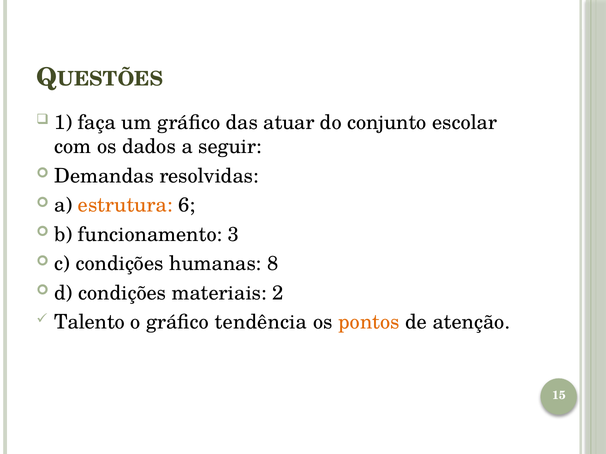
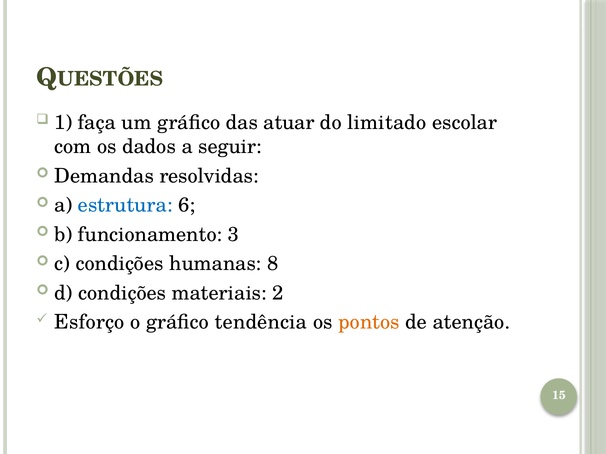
conjunto: conjunto -> limitado
estrutura colour: orange -> blue
Talento: Talento -> Esforço
